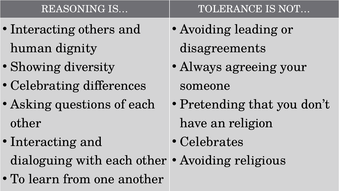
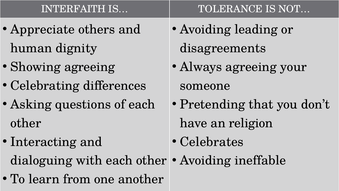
REASONING: REASONING -> INTERFAITH
Interacting at (43, 29): Interacting -> Appreciate
Showing diversity: diversity -> agreeing
religious: religious -> ineffable
